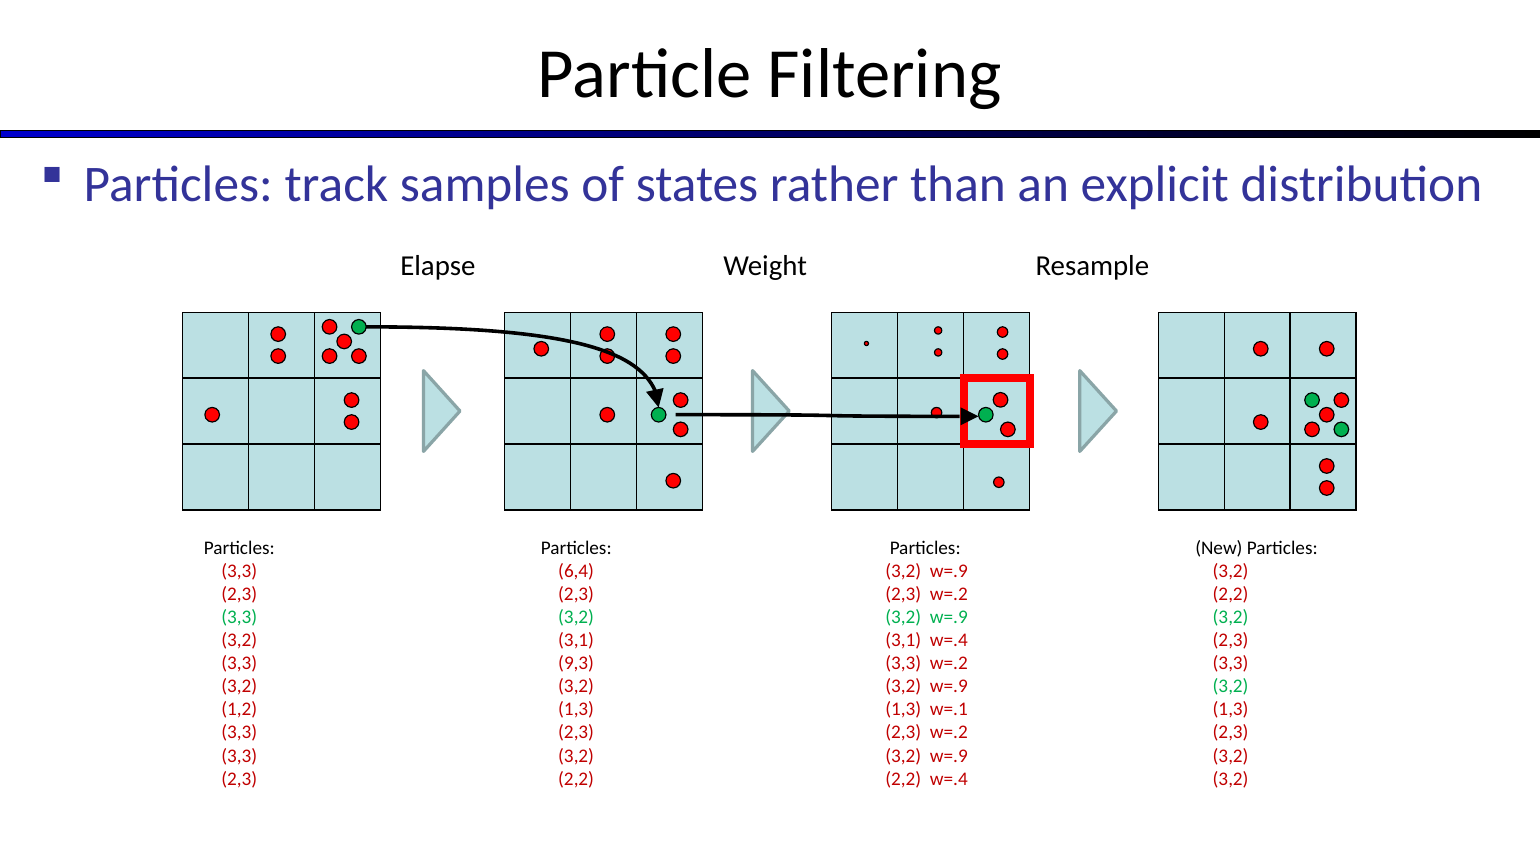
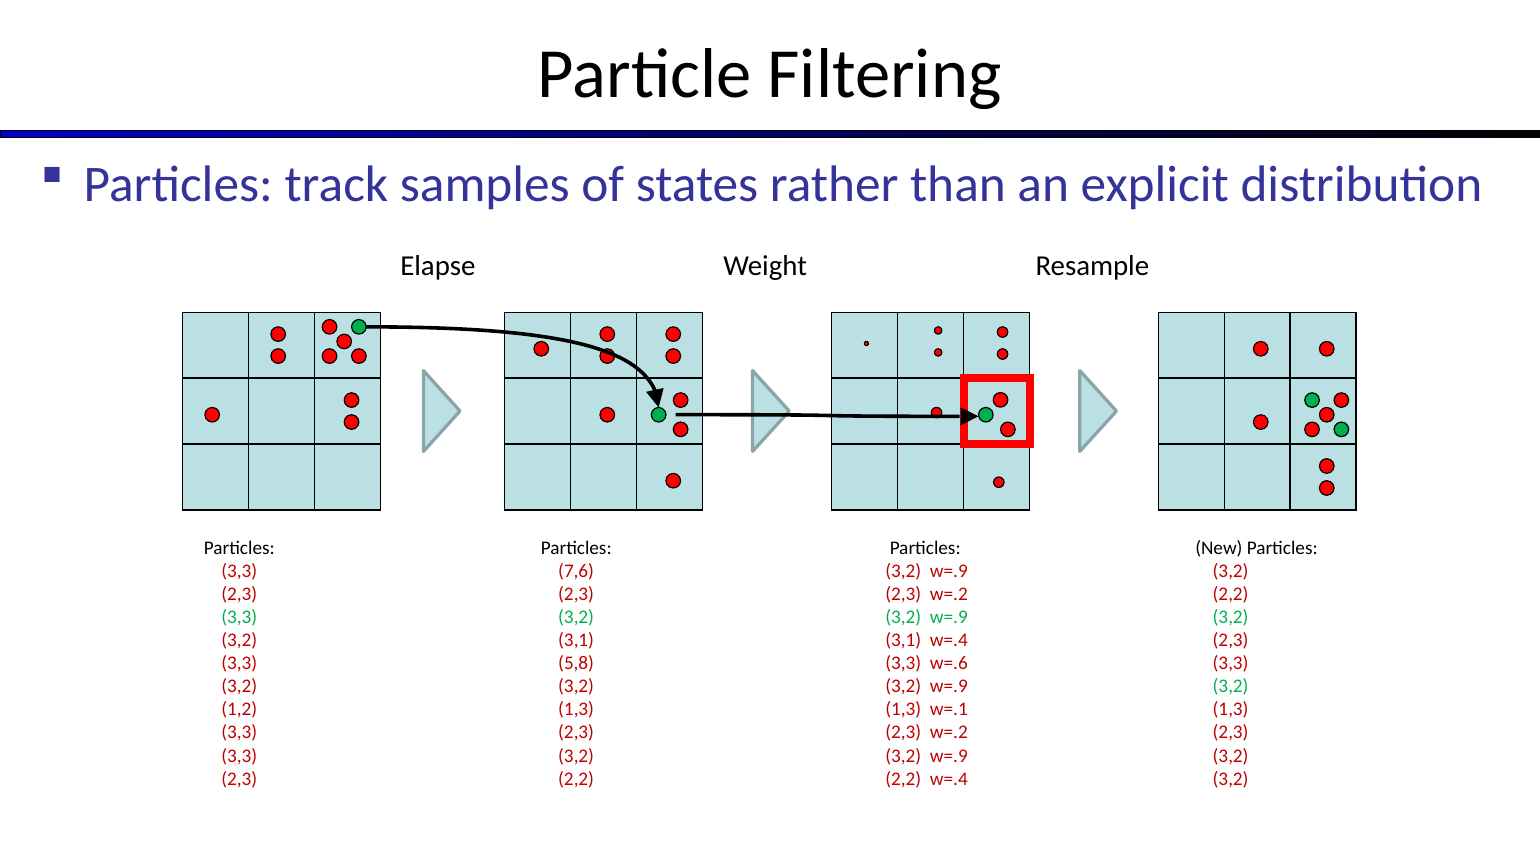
6,4: 6,4 -> 7,6
9,3: 9,3 -> 5,8
3,3 w=.2: w=.2 -> w=.6
